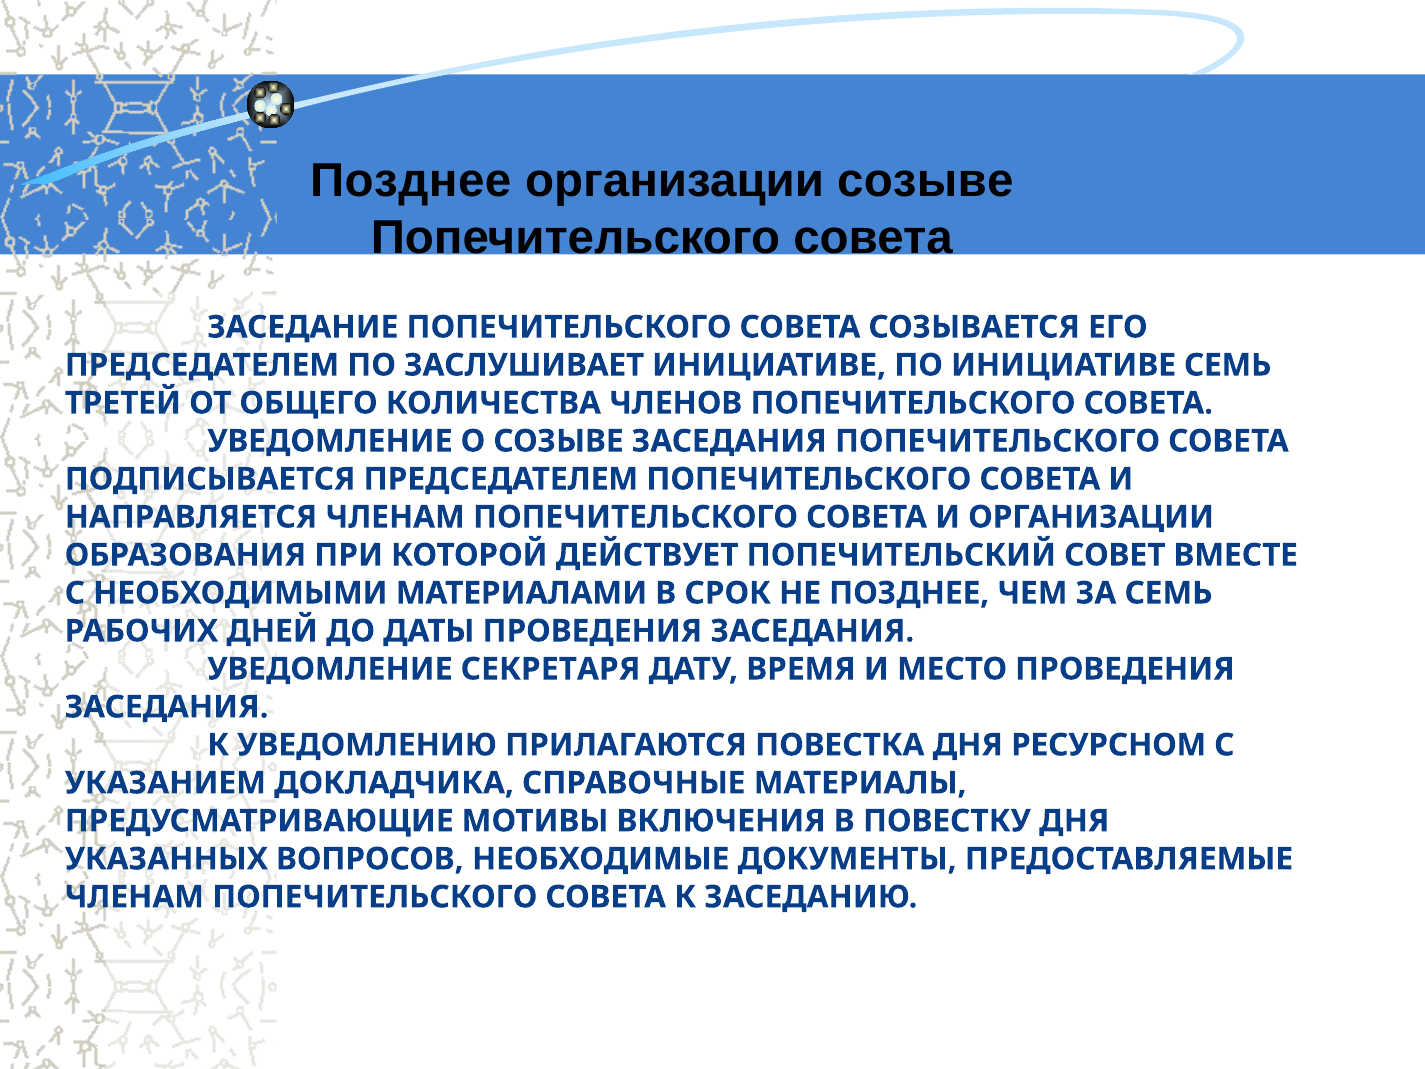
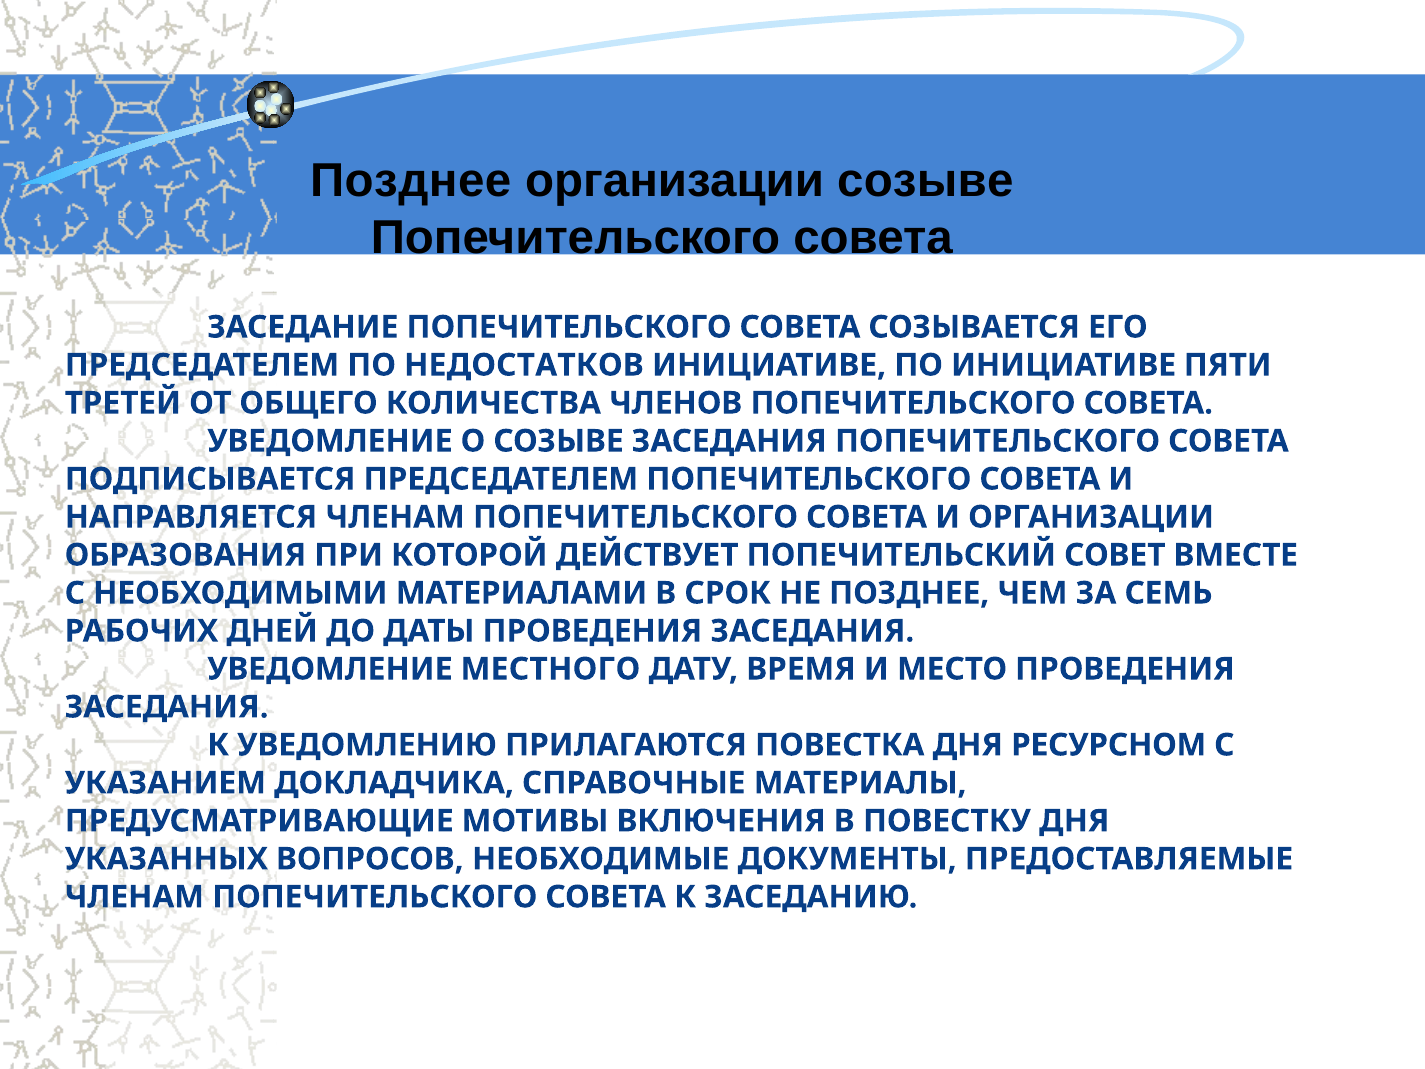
ЗАСЛУШИВАЕТ: ЗАСЛУШИВАЕТ -> НЕДОСТАТКОВ
ИНИЦИАТИВЕ СЕМЬ: СЕМЬ -> ПЯТИ
СЕКРЕТАРЯ: СЕКРЕТАРЯ -> МЕСТНОГО
